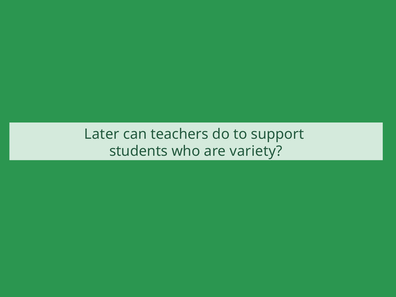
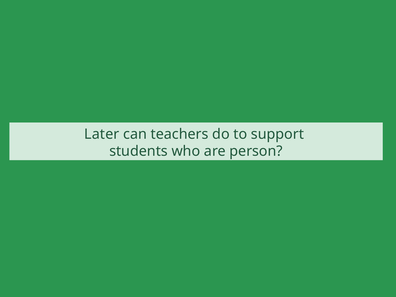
variety: variety -> person
